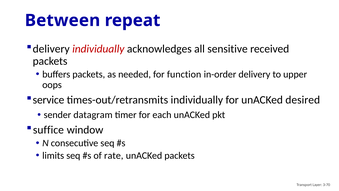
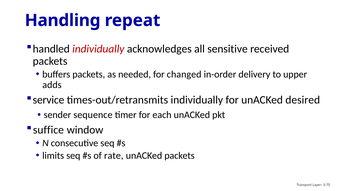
Between: Between -> Handling
delivery at (51, 49): delivery -> handled
function: function -> changed
oops: oops -> adds
datagram: datagram -> sequence
